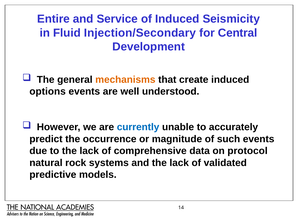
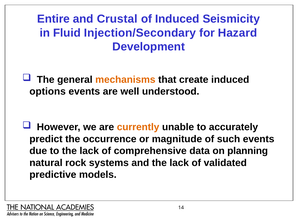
Service: Service -> Crustal
Central: Central -> Hazard
currently colour: blue -> orange
protocol: protocol -> planning
